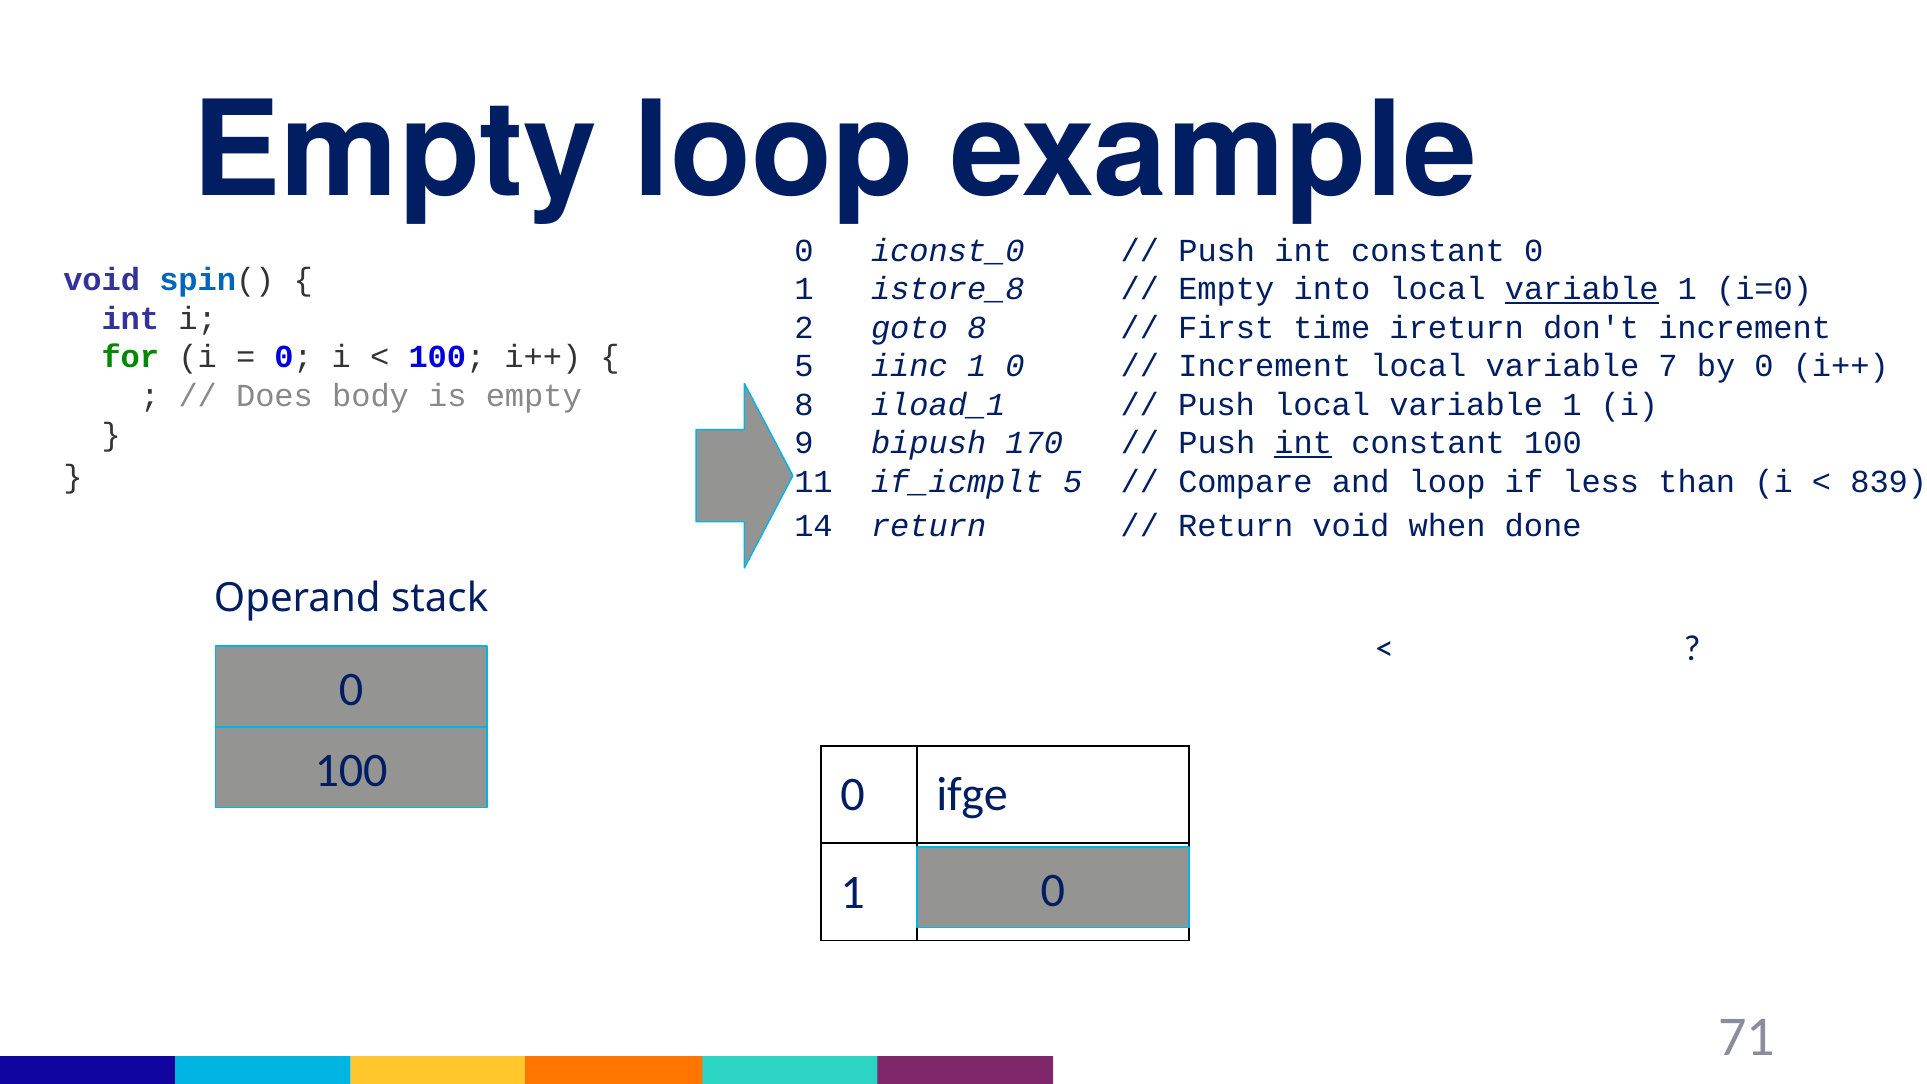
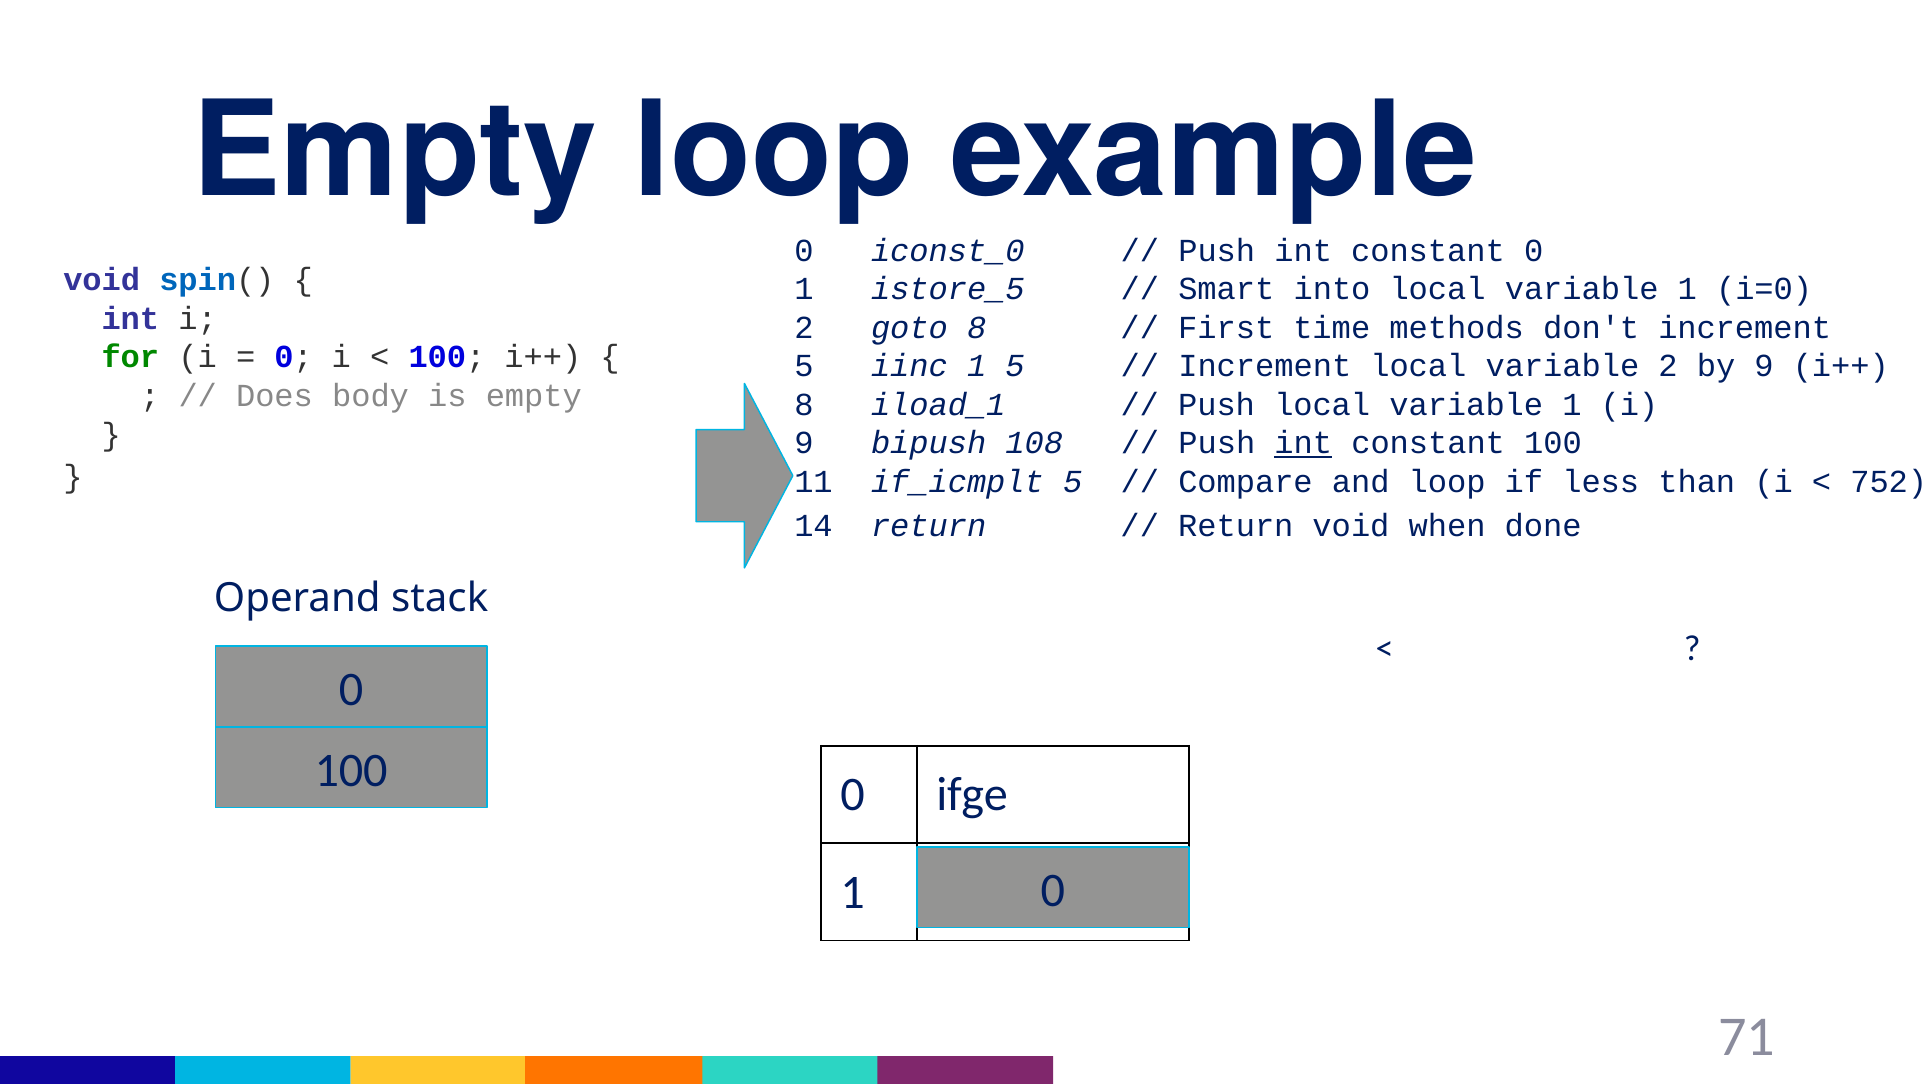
istore_8: istore_8 -> istore_5
Empty at (1226, 289): Empty -> Smart
variable at (1582, 289) underline: present -> none
ireturn: ireturn -> methods
iinc 1 0: 0 -> 5
variable 7: 7 -> 2
by 0: 0 -> 9
170: 170 -> 108
839: 839 -> 752
